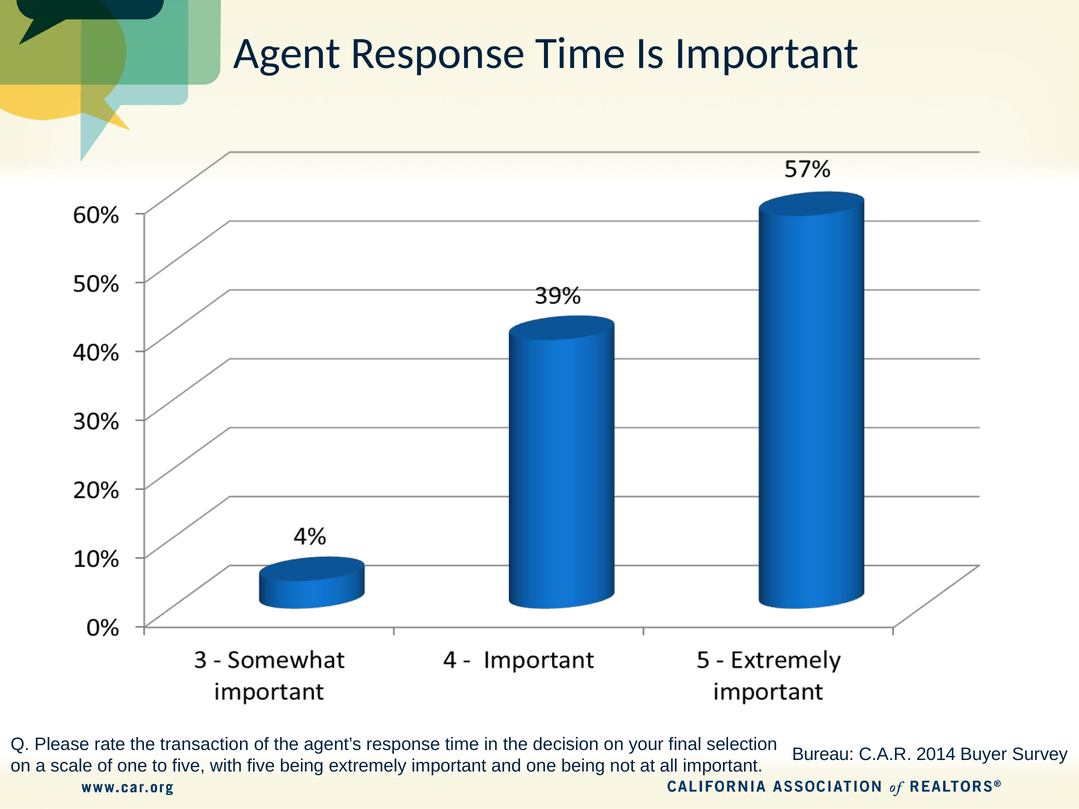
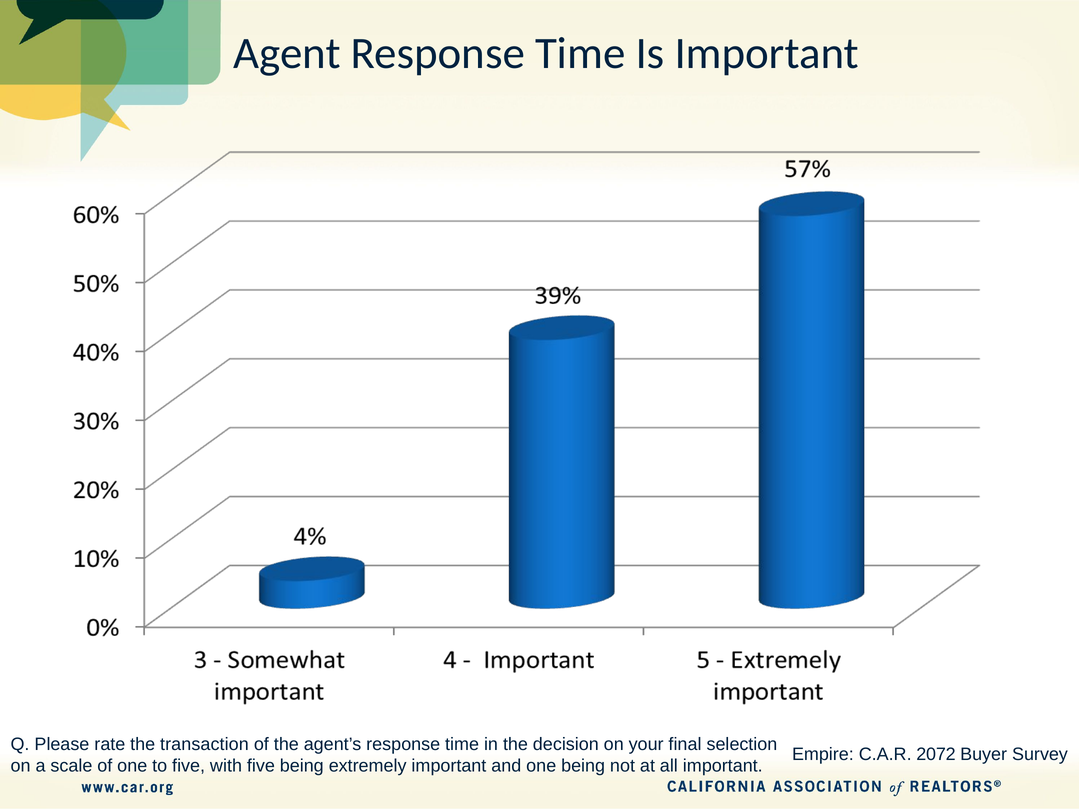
Bureau: Bureau -> Empire
2014: 2014 -> 2072
